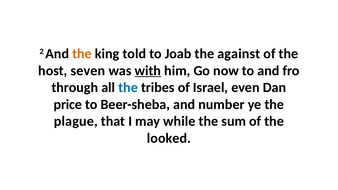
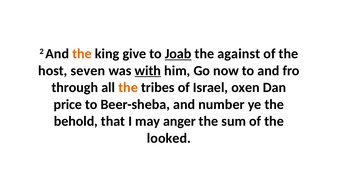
told: told -> give
Joab underline: none -> present
the at (128, 88) colour: blue -> orange
even: even -> oxen
plague: plague -> behold
while: while -> anger
